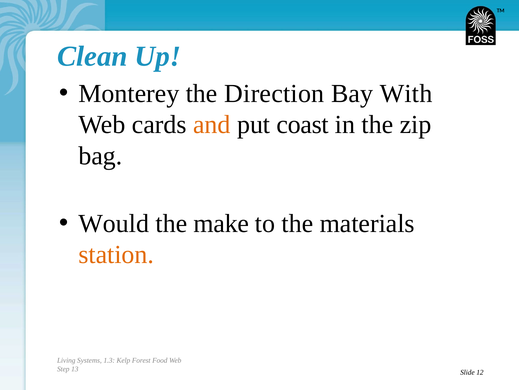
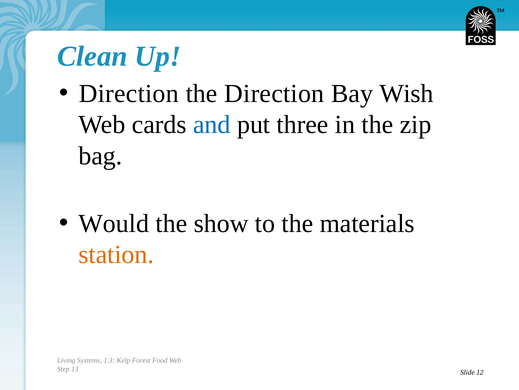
Monterey at (129, 93): Monterey -> Direction
With: With -> Wish
and colour: orange -> blue
coast: coast -> three
make: make -> show
